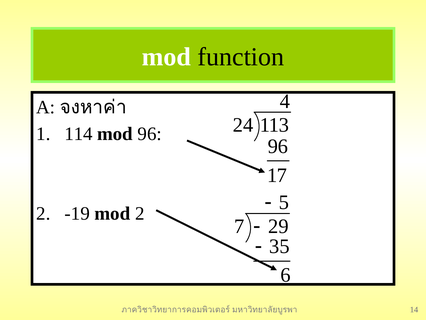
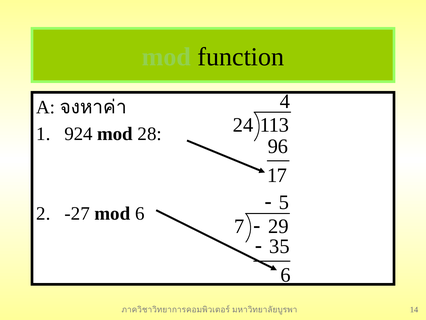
mod at (166, 57) colour: white -> light green
114: 114 -> 924
mod 96: 96 -> 28
-19: -19 -> -27
mod 2: 2 -> 6
